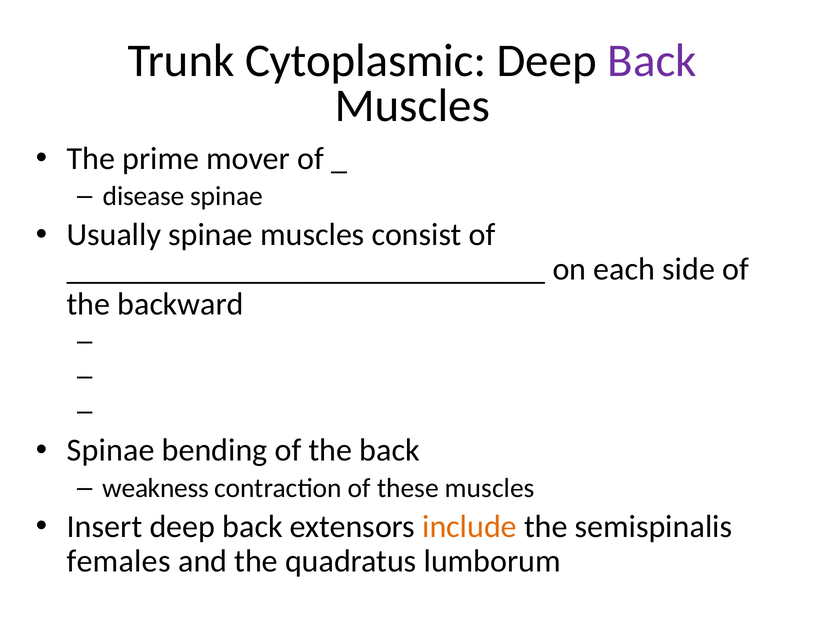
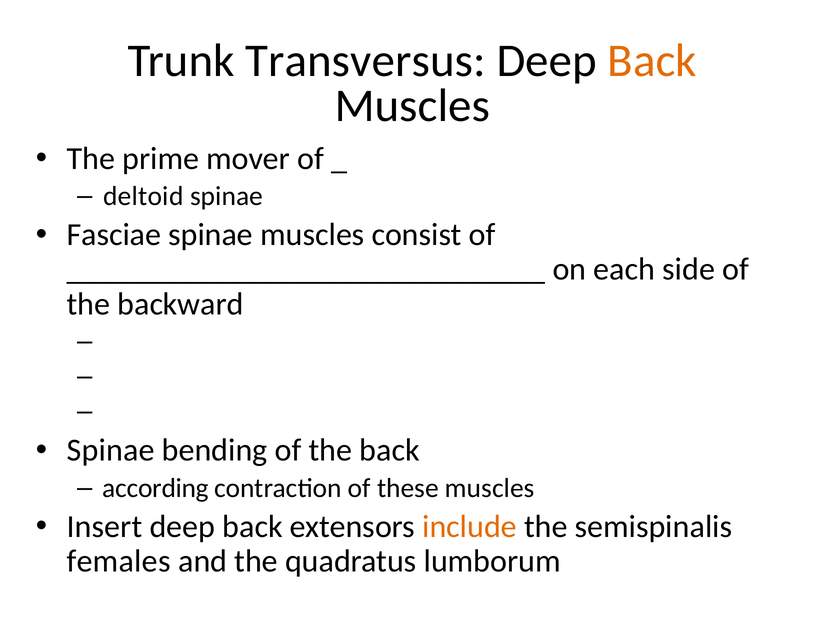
Cytoplasmic: Cytoplasmic -> Transversus
Back at (652, 61) colour: purple -> orange
disease: disease -> deltoid
Usually: Usually -> Fasciae
weakness: weakness -> according
